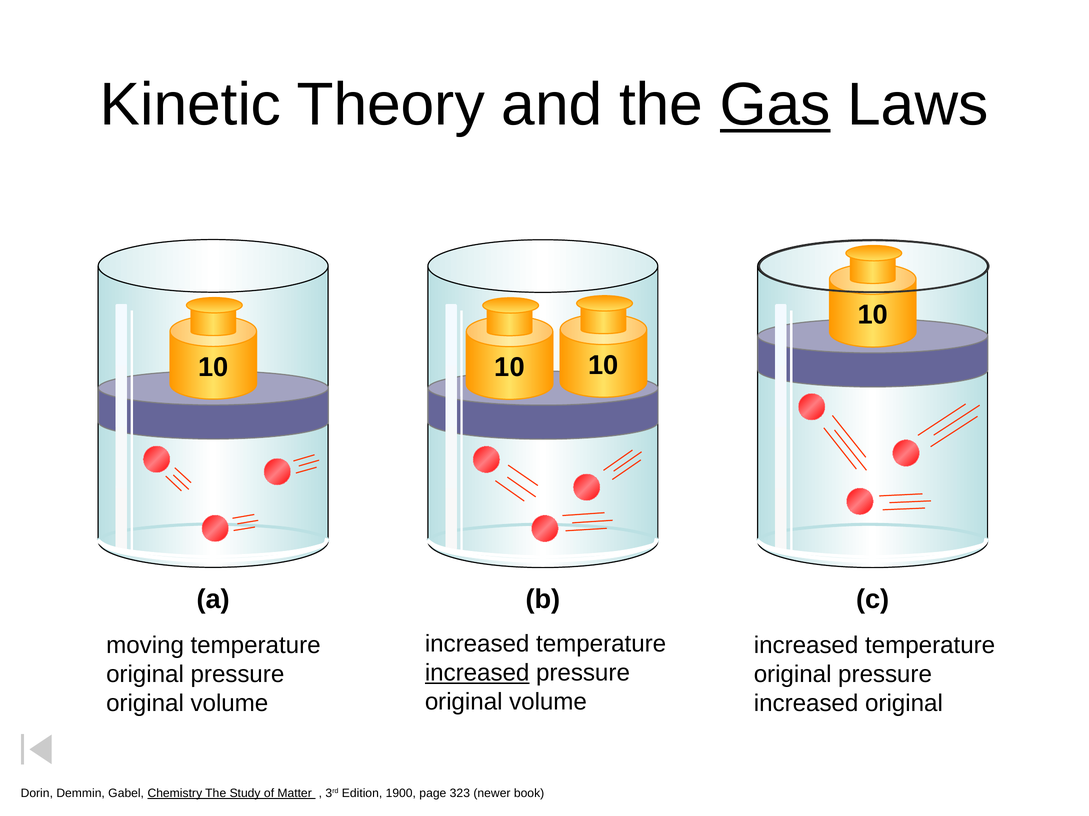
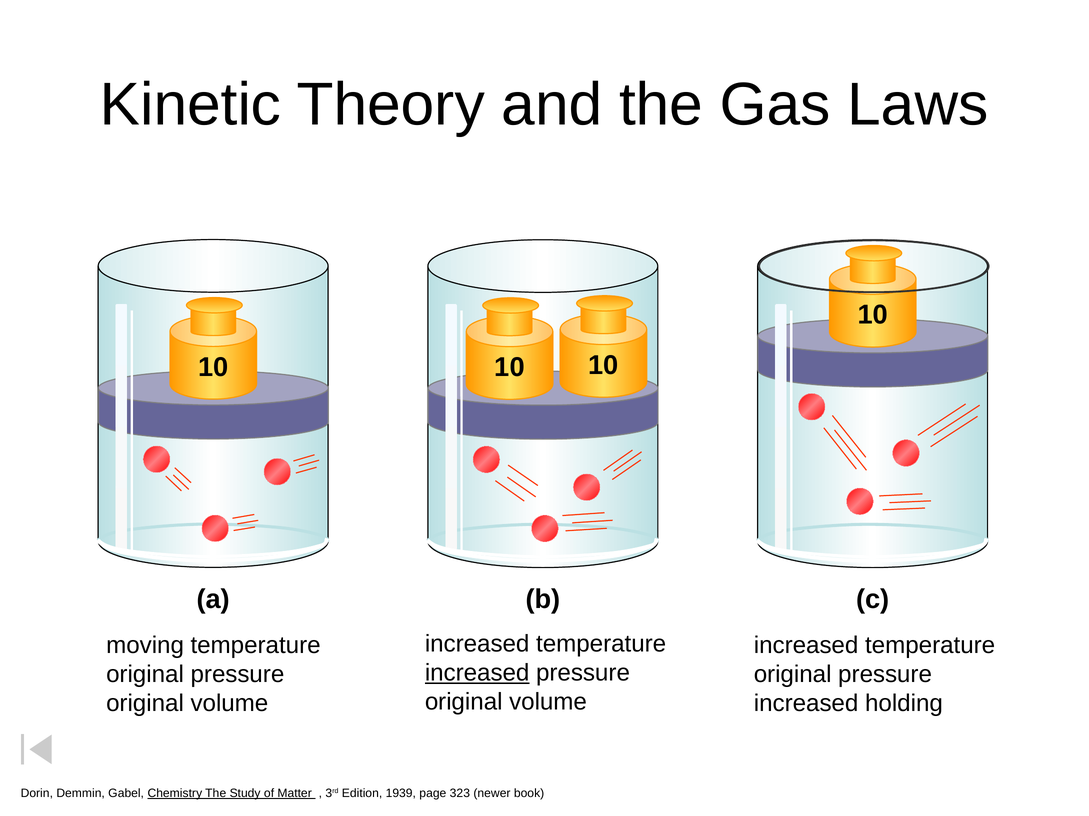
Gas underline: present -> none
increased original: original -> holding
1900: 1900 -> 1939
